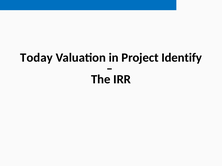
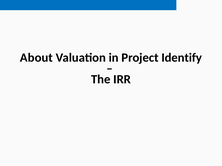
Today: Today -> About
